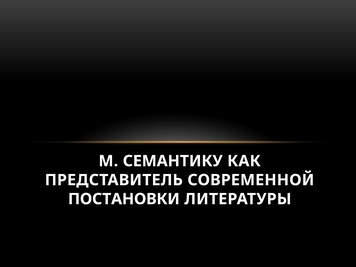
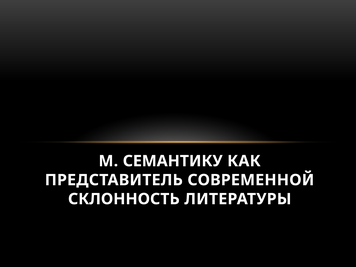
ПОСТАНОВКИ: ПОСТАНОВКИ -> СКЛОННОСТЬ
